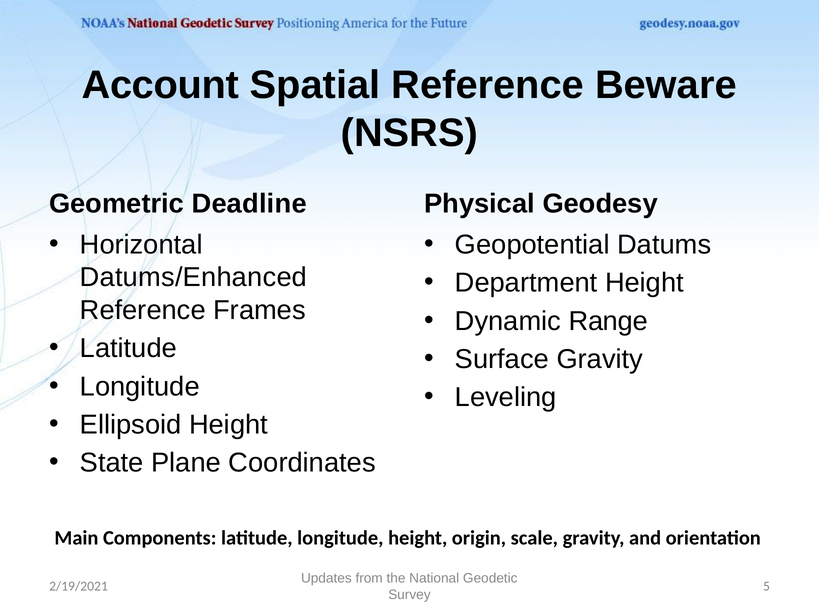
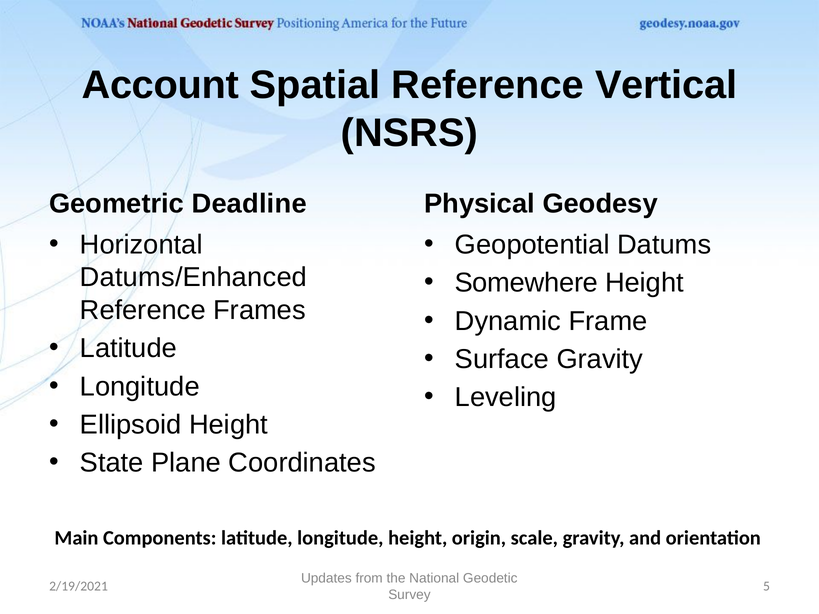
Beware: Beware -> Vertical
Department: Department -> Somewhere
Range: Range -> Frame
